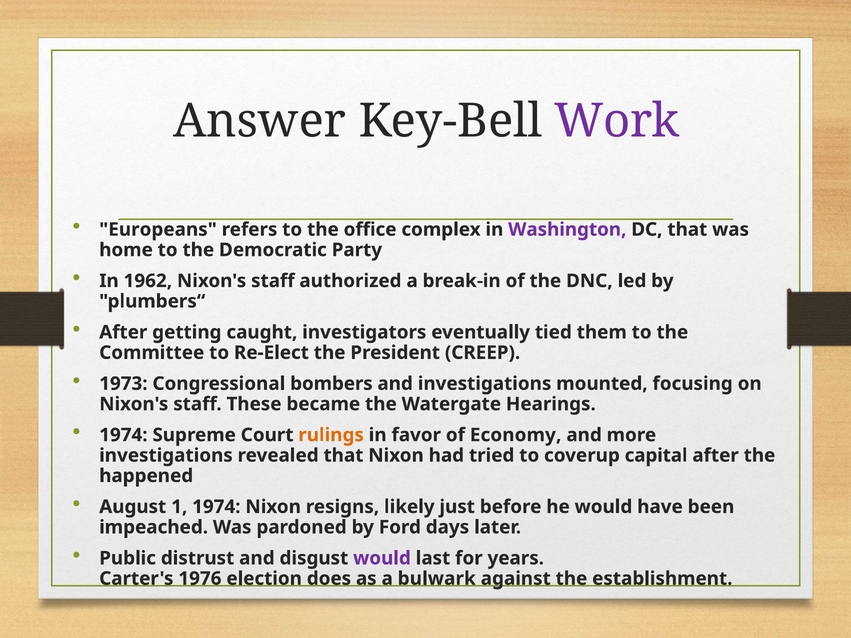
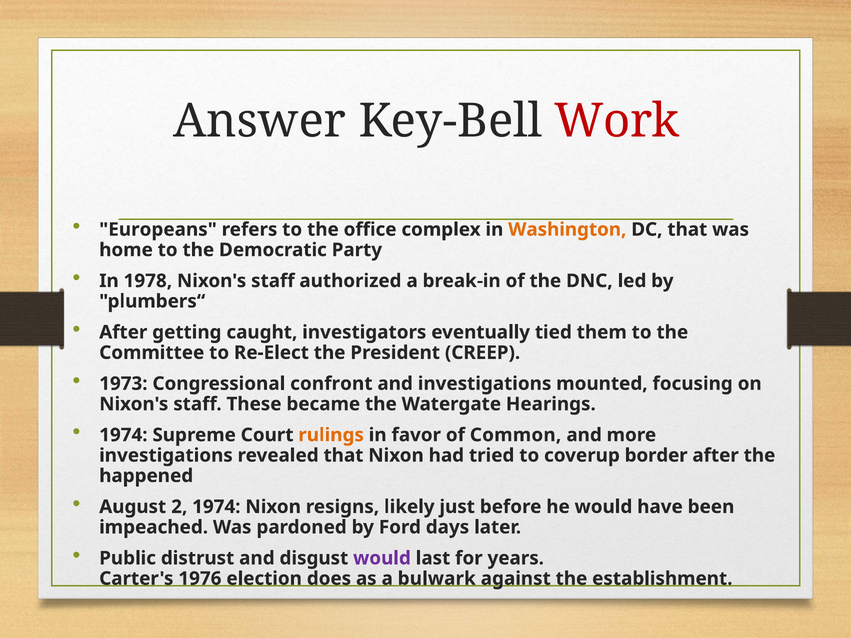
Work colour: purple -> red
Washington colour: purple -> orange
1962: 1962 -> 1978
bombers: bombers -> confront
Economy: Economy -> Common
capital: capital -> border
1: 1 -> 2
